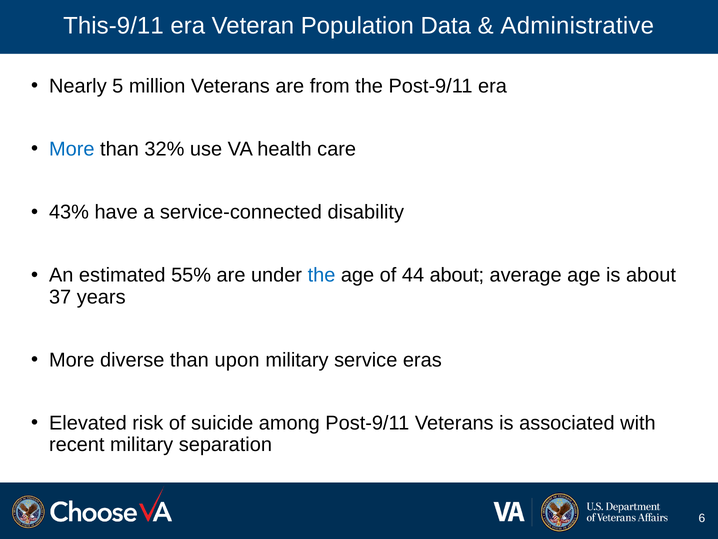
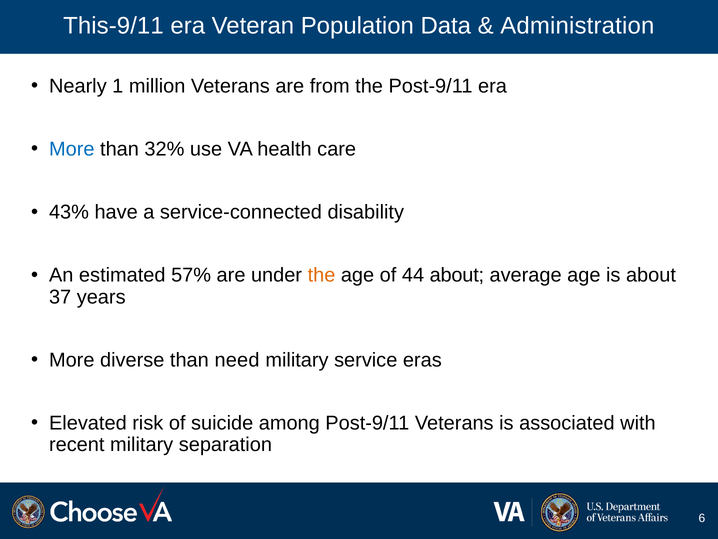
Administrative: Administrative -> Administration
5: 5 -> 1
55%: 55% -> 57%
the at (322, 275) colour: blue -> orange
upon: upon -> need
